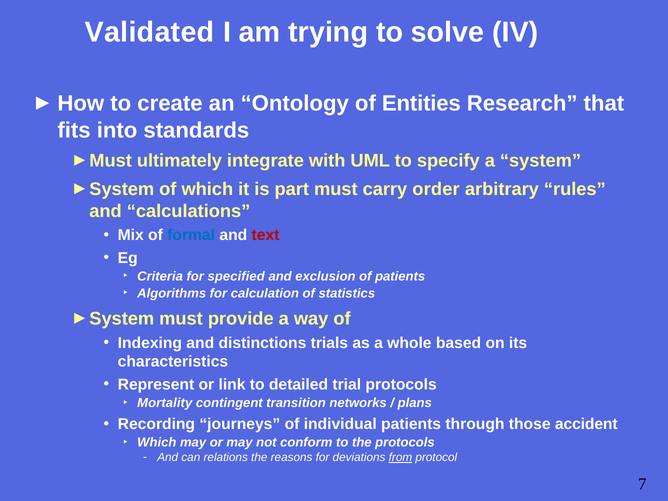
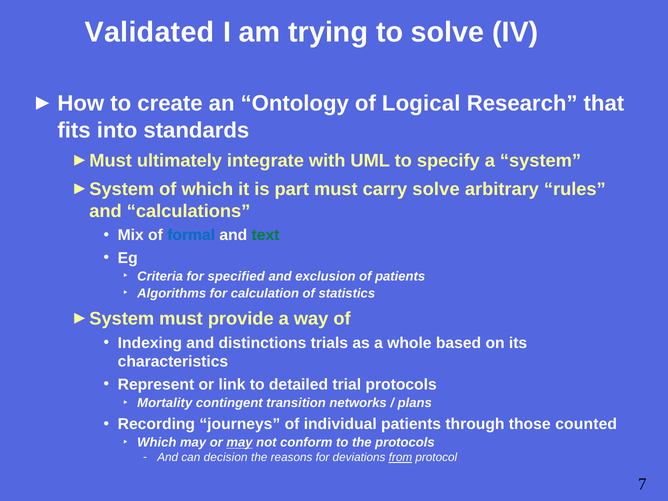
Entities: Entities -> Logical
carry order: order -> solve
text colour: red -> green
accident: accident -> counted
may at (240, 443) underline: none -> present
relations: relations -> decision
